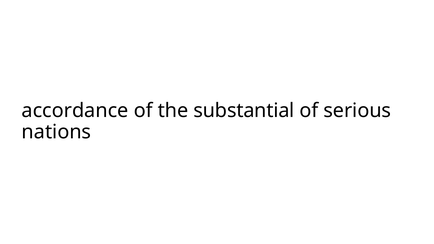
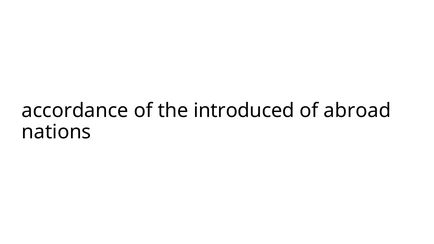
substantial: substantial -> introduced
serious: serious -> abroad
